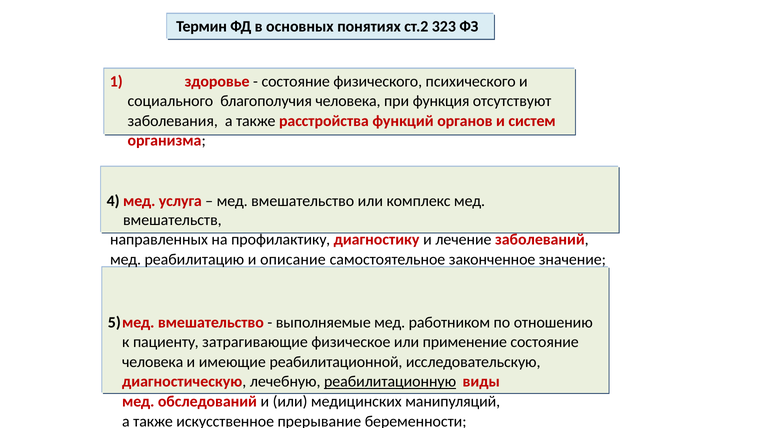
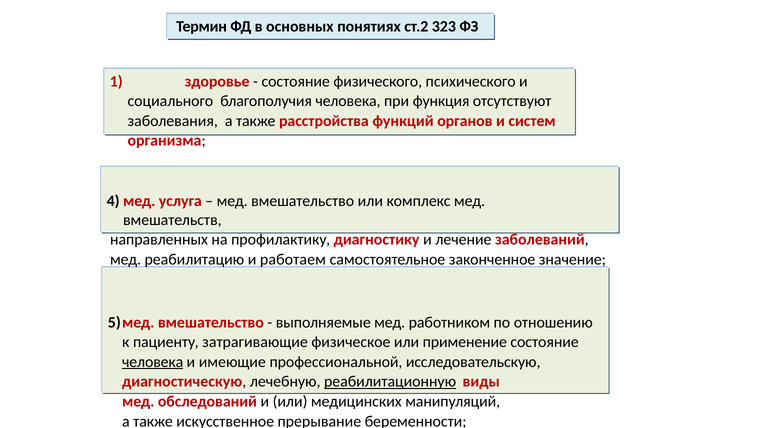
описание: описание -> работаем
человека at (153, 362) underline: none -> present
реабилитационной: реабилитационной -> профессиональной
